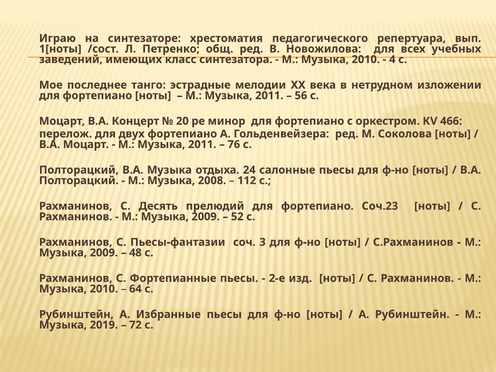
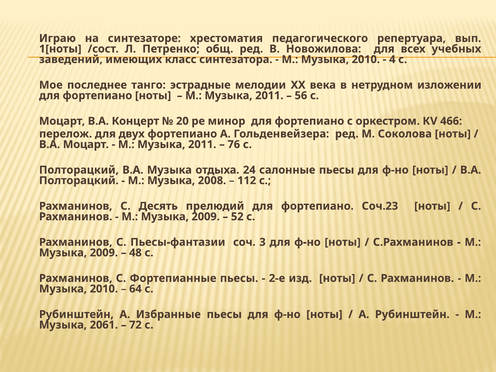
2019: 2019 -> 2061
